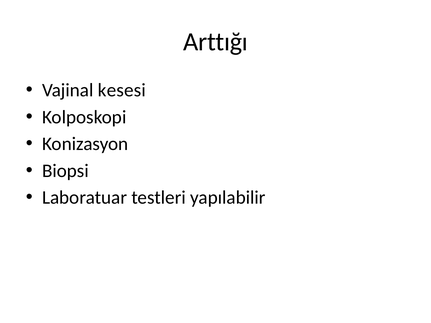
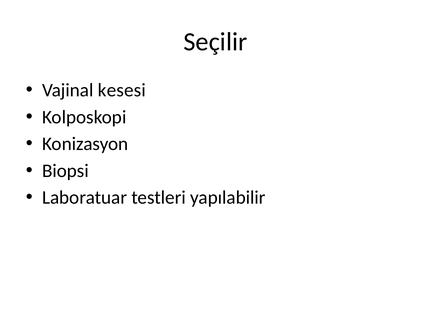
Arttığı: Arttığı -> Seçilir
